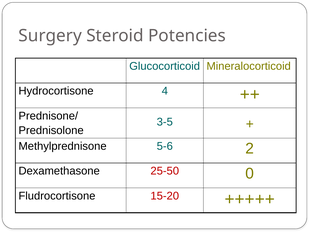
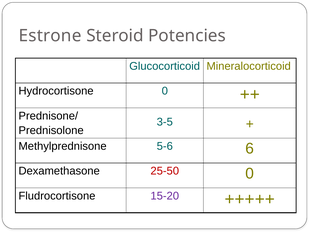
Surgery: Surgery -> Estrone
Hydrocortisone 4: 4 -> 0
2: 2 -> 6
15-20 colour: red -> purple
